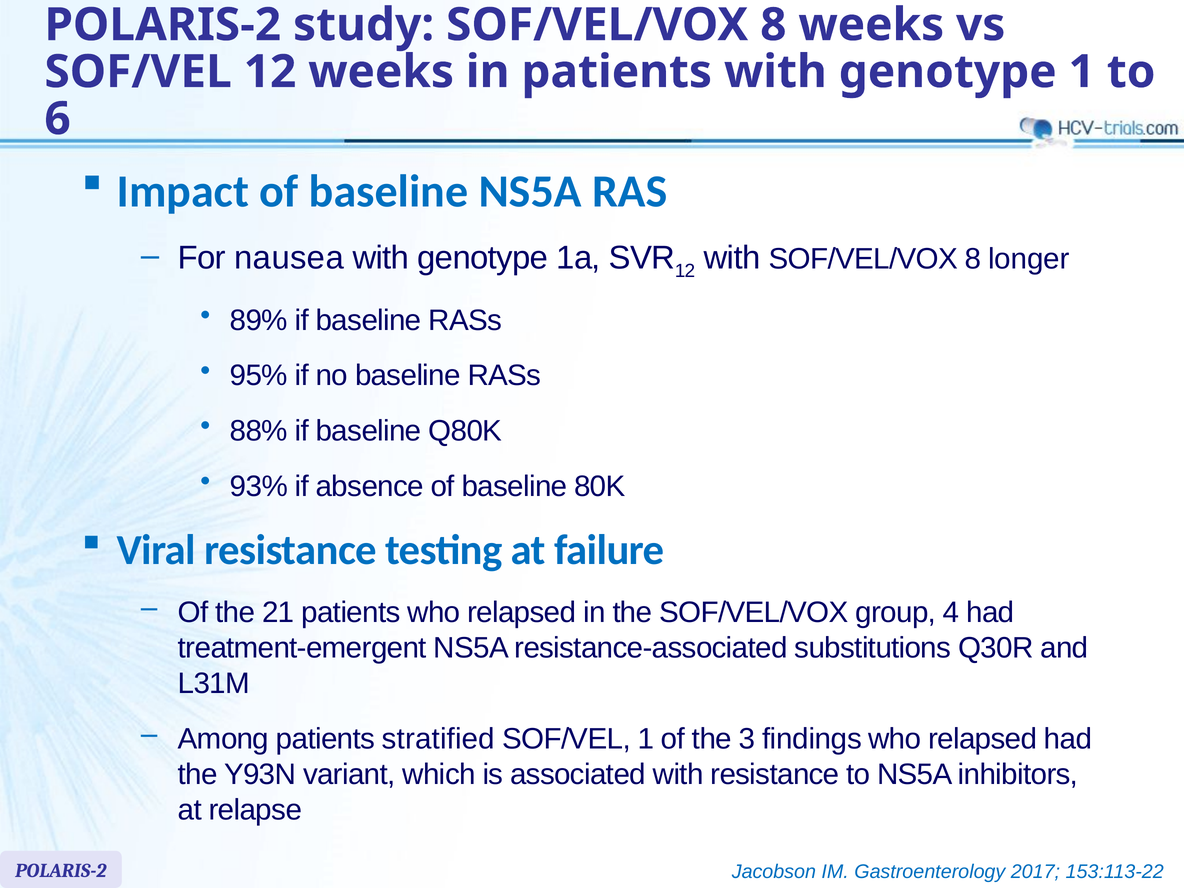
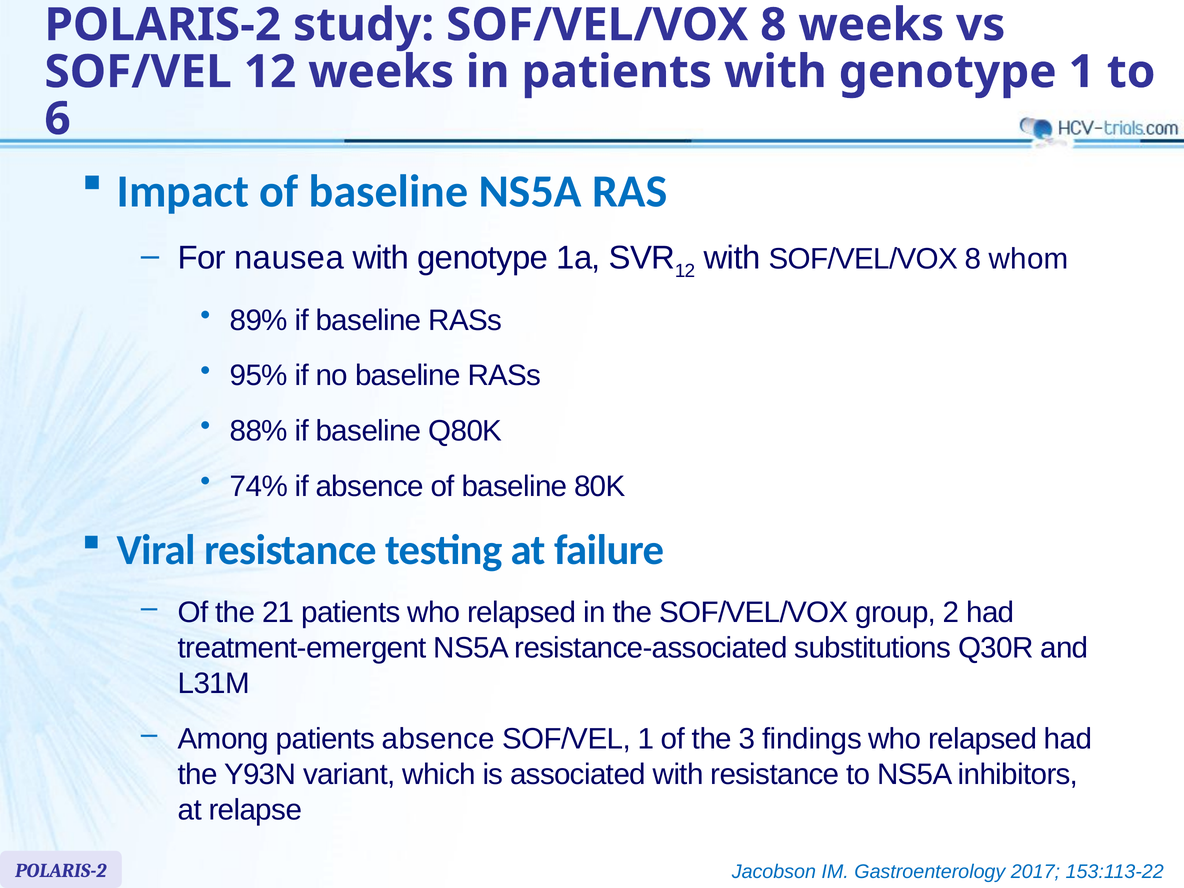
longer: longer -> whom
93%: 93% -> 74%
4: 4 -> 2
patients stratified: stratified -> absence
